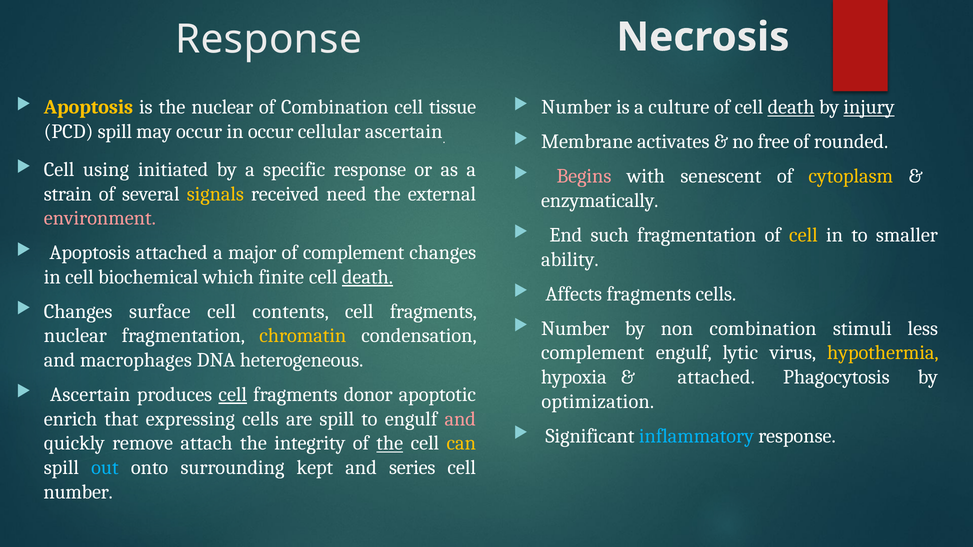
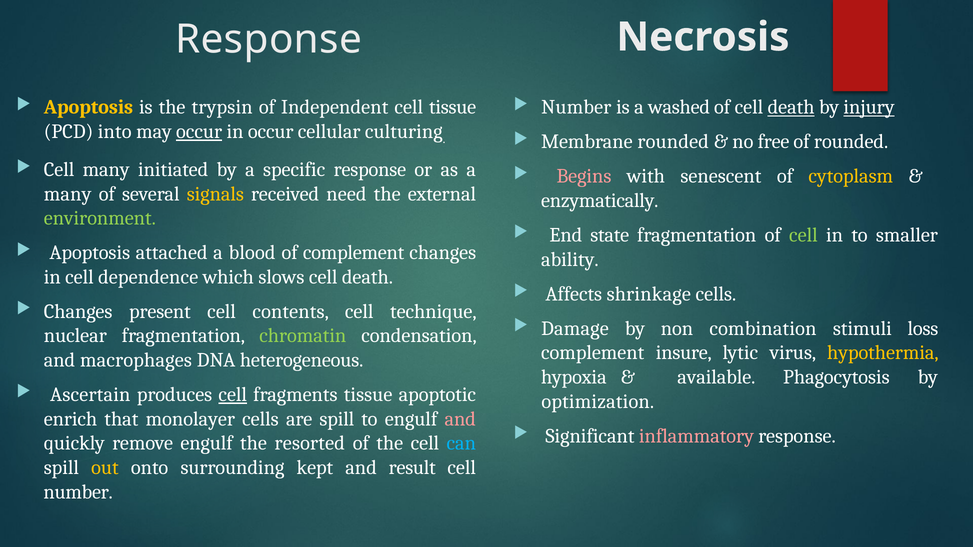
the nuclear: nuclear -> trypsin
of Combination: Combination -> Independent
culture: culture -> washed
PCD spill: spill -> into
occur at (199, 132) underline: none -> present
cellular ascertain: ascertain -> culturing
Membrane activates: activates -> rounded
Cell using: using -> many
strain at (68, 194): strain -> many
environment colour: pink -> light green
such: such -> state
cell at (803, 235) colour: yellow -> light green
major: major -> blood
biochemical: biochemical -> dependence
finite: finite -> slows
death at (367, 277) underline: present -> none
Affects fragments: fragments -> shrinkage
surface: surface -> present
fragments at (433, 312): fragments -> technique
Number at (575, 329): Number -> Damage
less: less -> loss
chromatin colour: yellow -> light green
complement engulf: engulf -> insure
attached at (716, 377): attached -> available
fragments donor: donor -> tissue
expressing: expressing -> monolayer
inflammatory colour: light blue -> pink
remove attach: attach -> engulf
integrity: integrity -> resorted
the at (390, 443) underline: present -> none
can colour: yellow -> light blue
out colour: light blue -> yellow
series: series -> result
